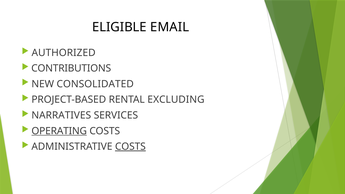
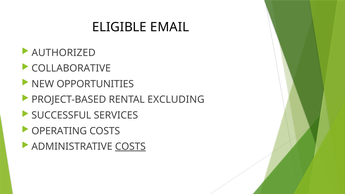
CONTRIBUTIONS: CONTRIBUTIONS -> COLLABORATIVE
CONSOLIDATED: CONSOLIDATED -> OPPORTUNITIES
NARRATIVES: NARRATIVES -> SUCCESSFUL
OPERATING underline: present -> none
